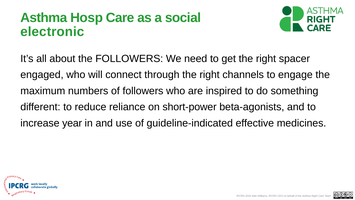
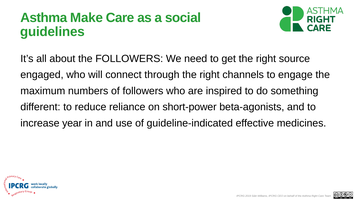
Hosp: Hosp -> Make
electronic: electronic -> guidelines
spacer: spacer -> source
